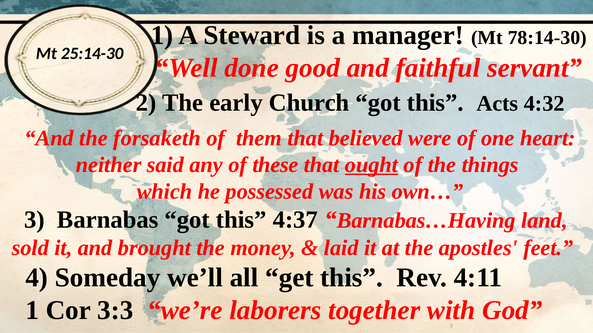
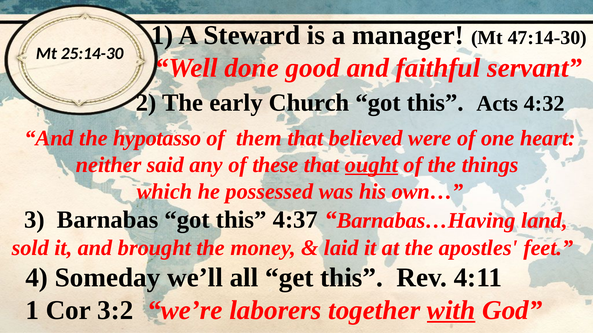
78:14-30: 78:14-30 -> 47:14-30
forsaketh: forsaketh -> hypotasso
3:3: 3:3 -> 3:2
with underline: none -> present
